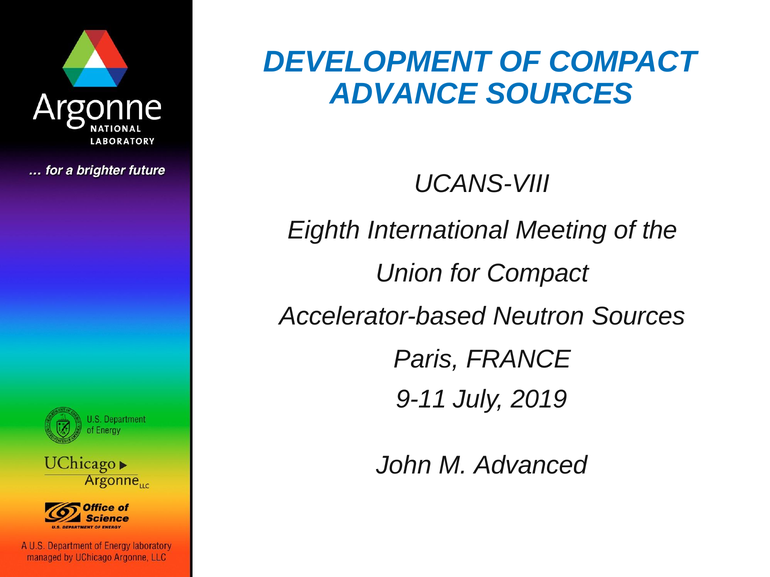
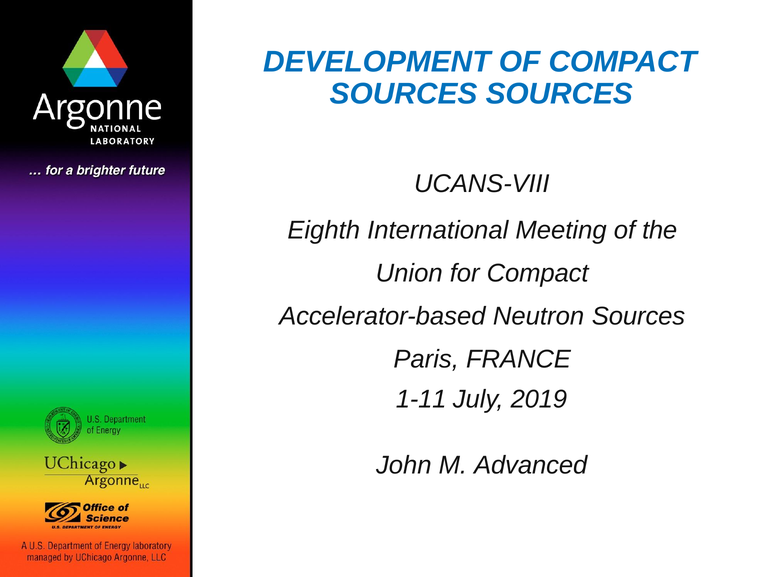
ADVANCE at (404, 94): ADVANCE -> SOURCES
9-11: 9-11 -> 1-11
